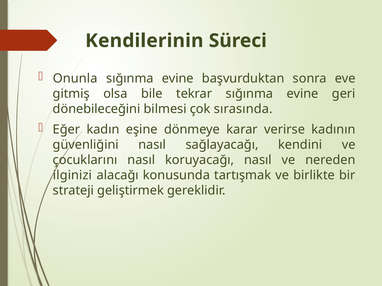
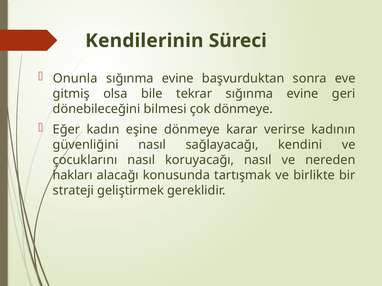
çok sırasında: sırasında -> dönmeye
ilginizi: ilginizi -> hakları
